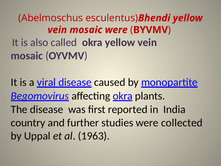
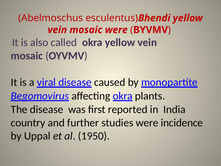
collected: collected -> incidence
1963: 1963 -> 1950
